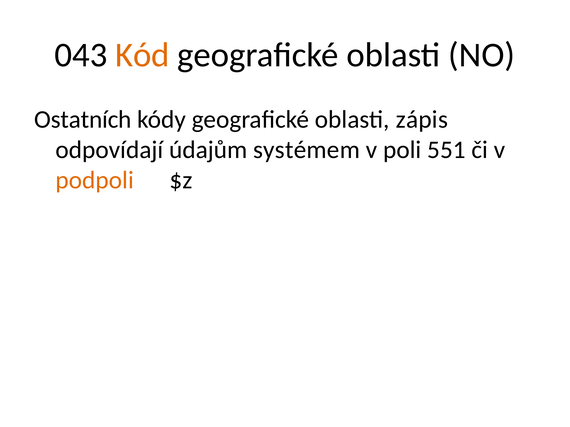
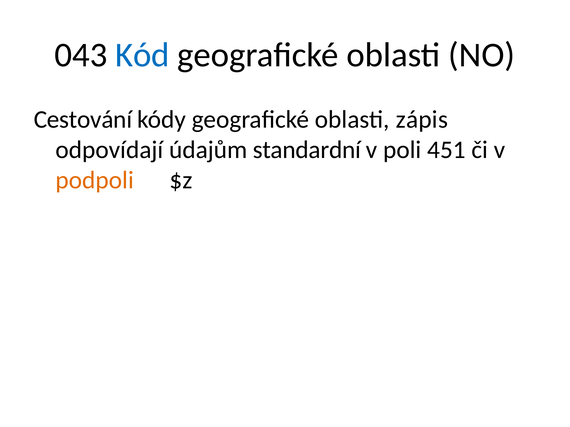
Kód colour: orange -> blue
Ostatních: Ostatních -> Cestování
systémem: systémem -> standardní
551: 551 -> 451
